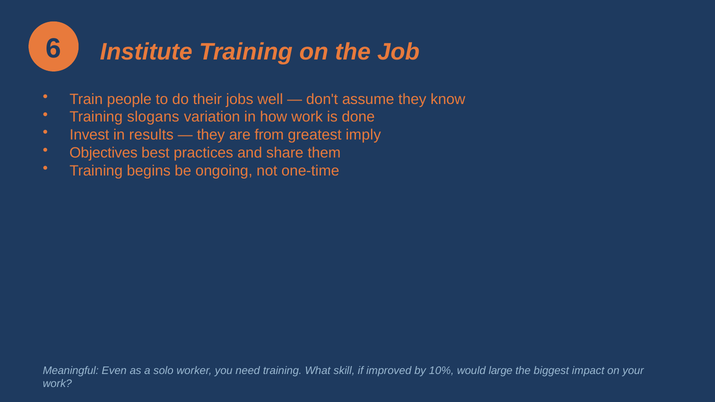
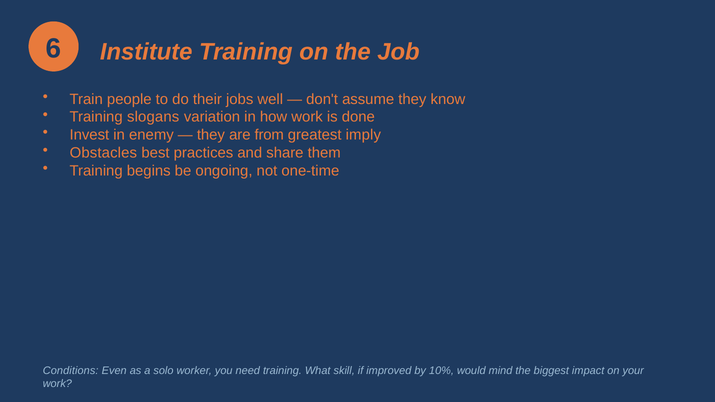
results: results -> enemy
Objectives: Objectives -> Obstacles
Meaningful: Meaningful -> Conditions
large: large -> mind
